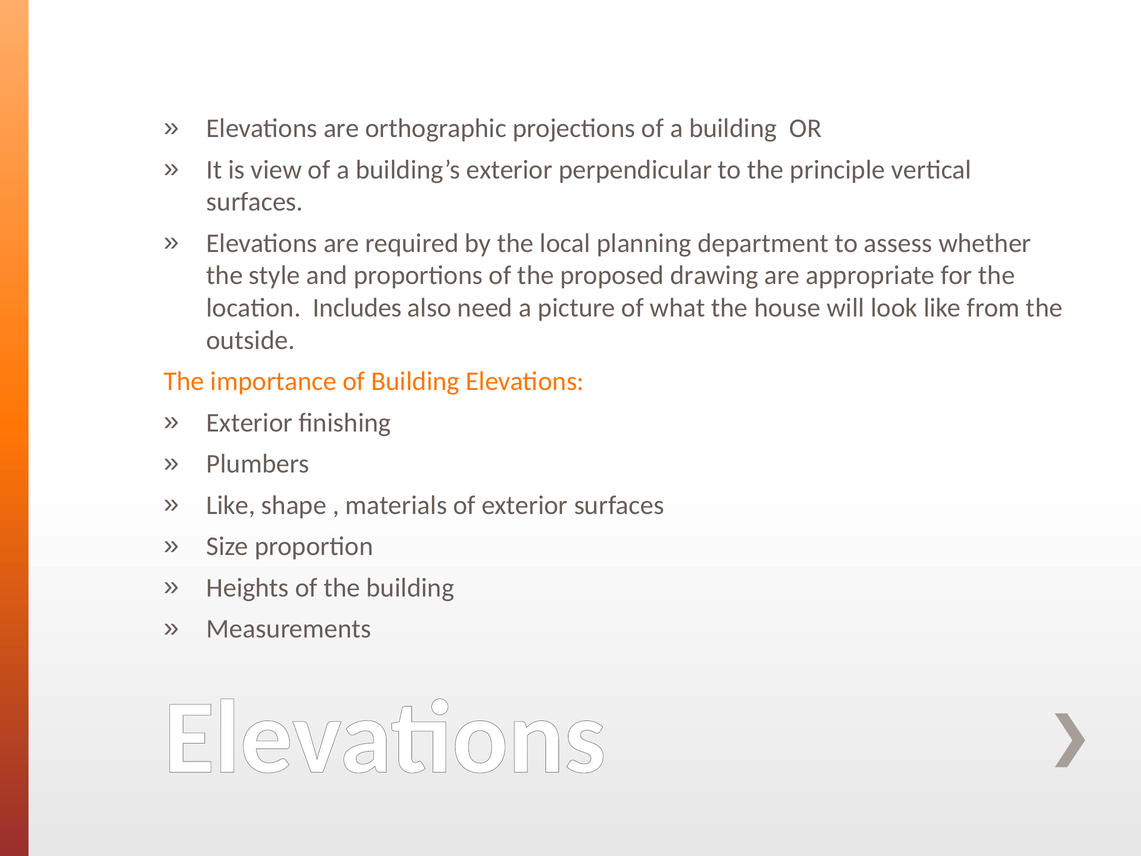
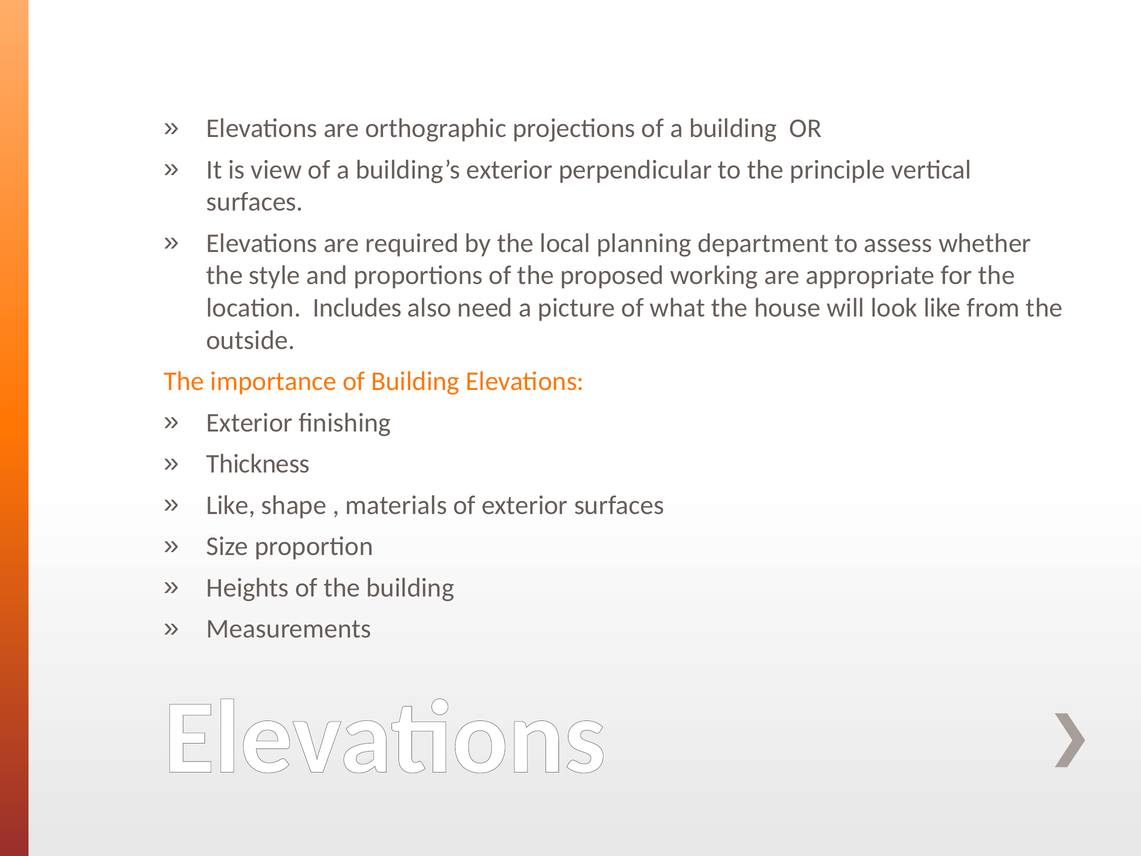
drawing: drawing -> working
Plumbers: Plumbers -> Thickness
